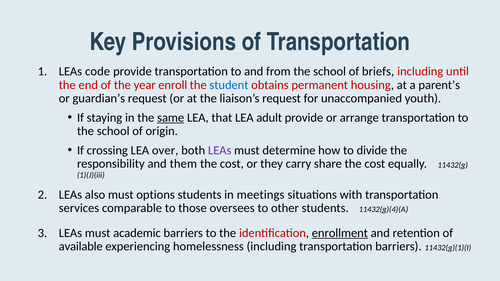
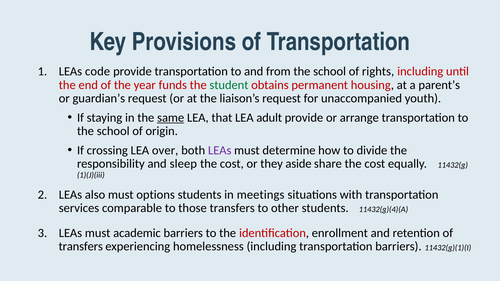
briefs: briefs -> rights
enroll: enroll -> funds
student colour: blue -> green
them: them -> sleep
carry: carry -> aside
those oversees: oversees -> transfers
enrollment underline: present -> none
available at (81, 247): available -> transfers
